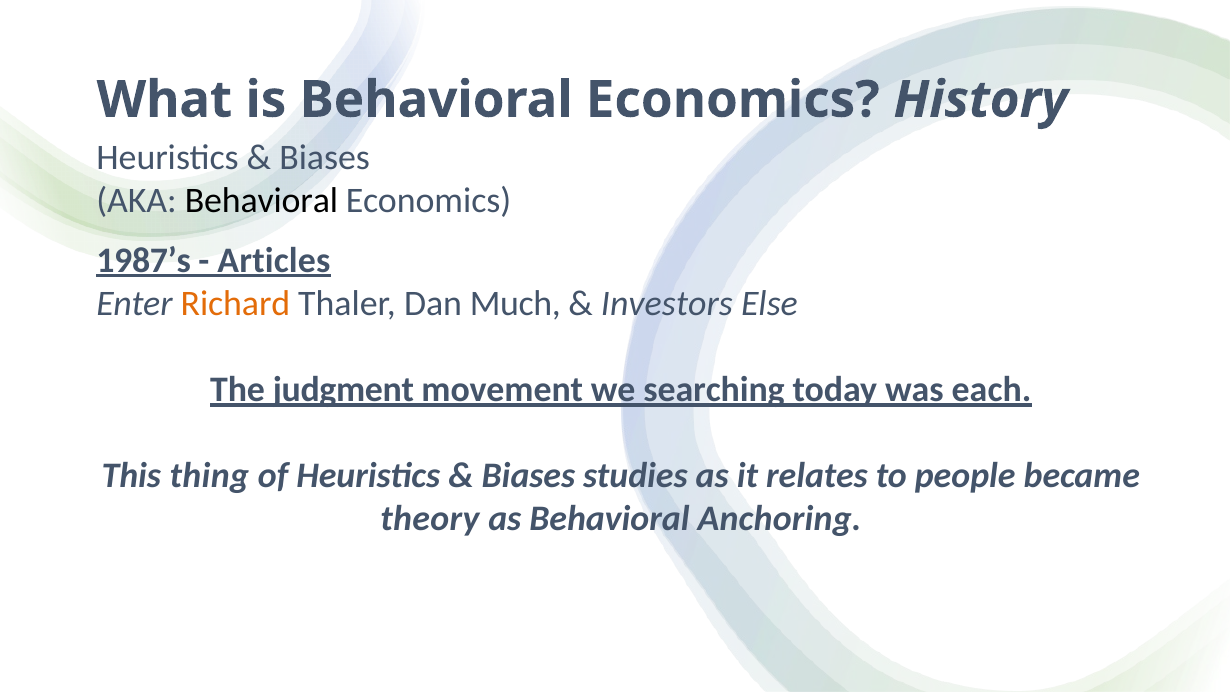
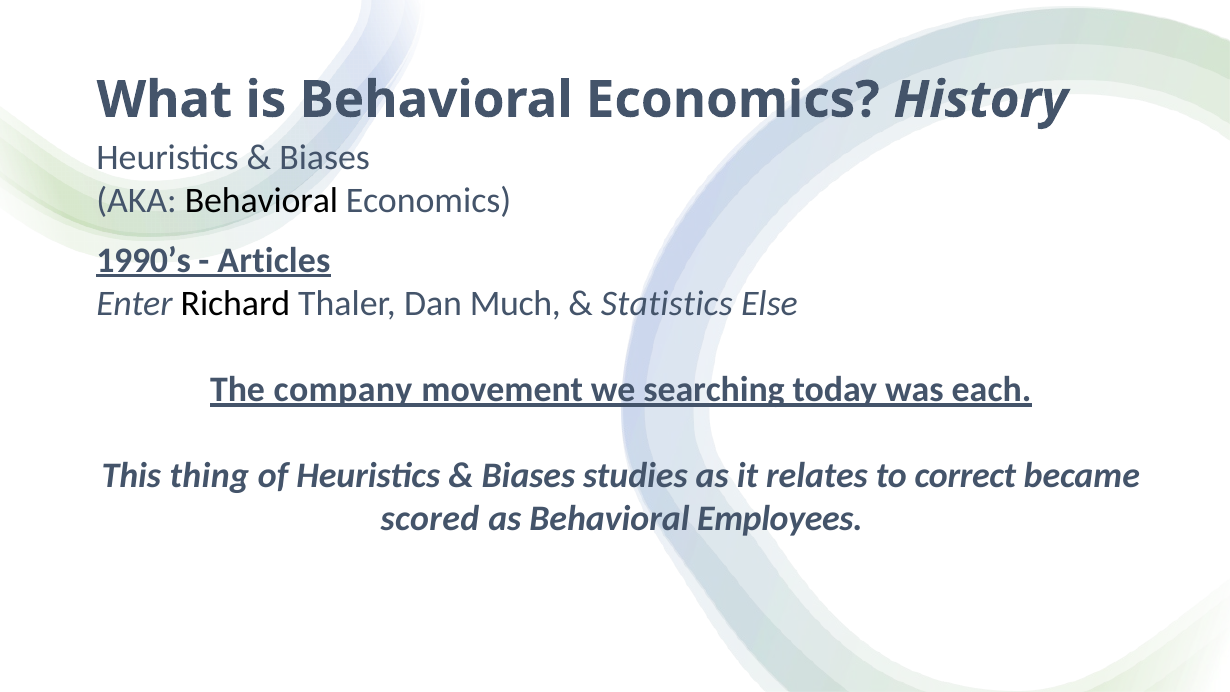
1987’s: 1987’s -> 1990’s
Richard colour: orange -> black
Investors: Investors -> Statistics
judgment: judgment -> company
people: people -> correct
theory: theory -> scored
Anchoring: Anchoring -> Employees
